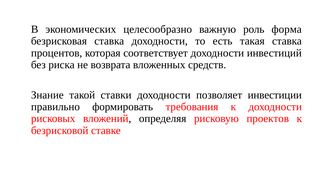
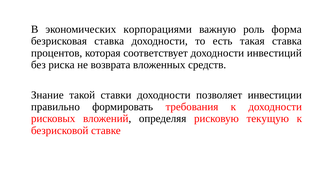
целесообразно: целесообразно -> корпорациями
проектов: проектов -> текущую
